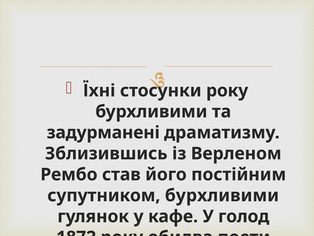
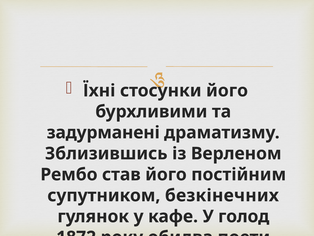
стосунки року: року -> його
супутником бурхливими: бурхливими -> безкінечних
